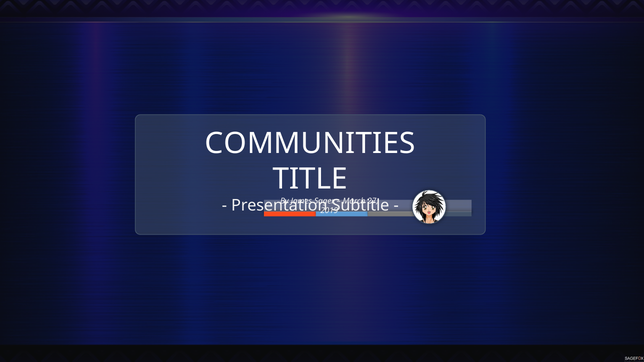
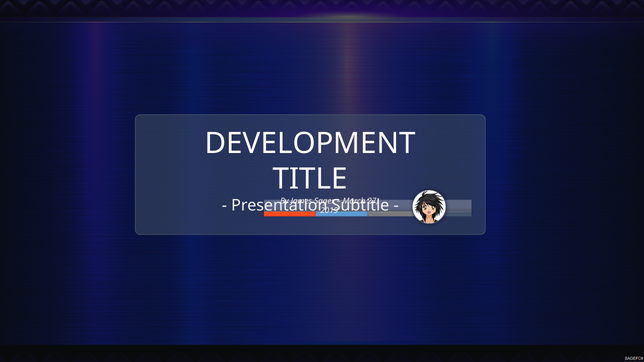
COMMUNITIES: COMMUNITIES -> DEVELOPMENT
